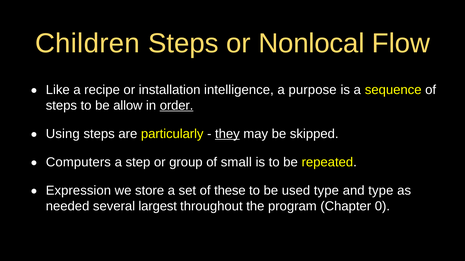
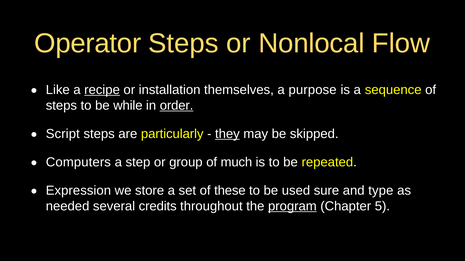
Children: Children -> Operator
recipe underline: none -> present
intelligence: intelligence -> themselves
allow: allow -> while
Using: Using -> Script
small: small -> much
used type: type -> sure
largest: largest -> credits
program underline: none -> present
0: 0 -> 5
